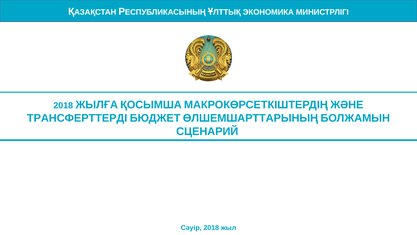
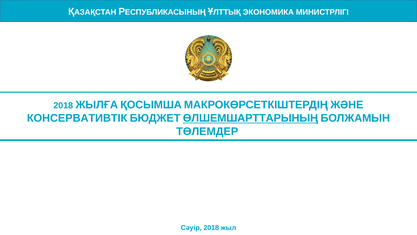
ТРАНСФЕРТТЕРДІ: ТРАНСФЕРТТЕРДІ -> КОНСЕРВАТИВТІК
ӨЛШЕМШАРТТАРЫНЫҢ underline: none -> present
СЦЕНАРИЙ: СЦЕНАРИЙ -> ТӨЛЕМДЕР
